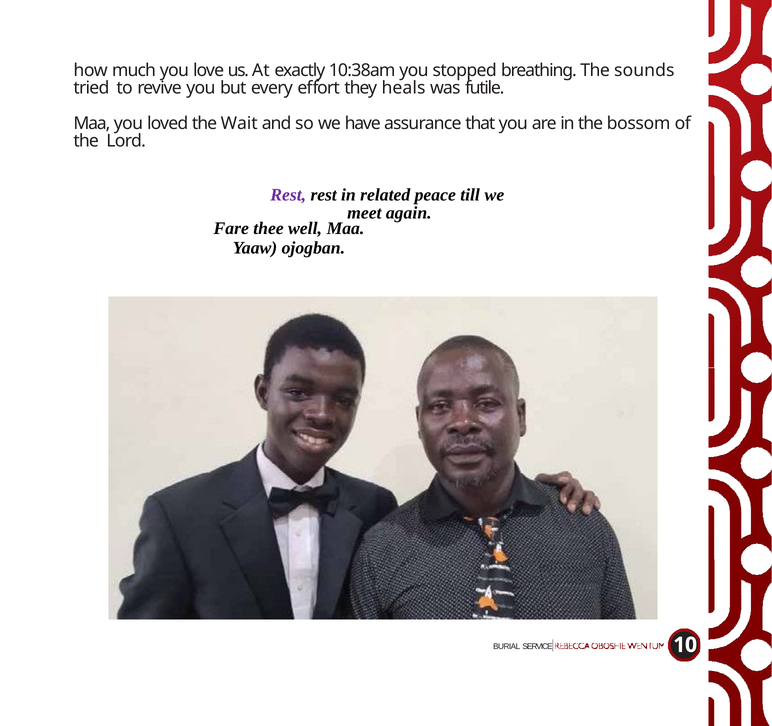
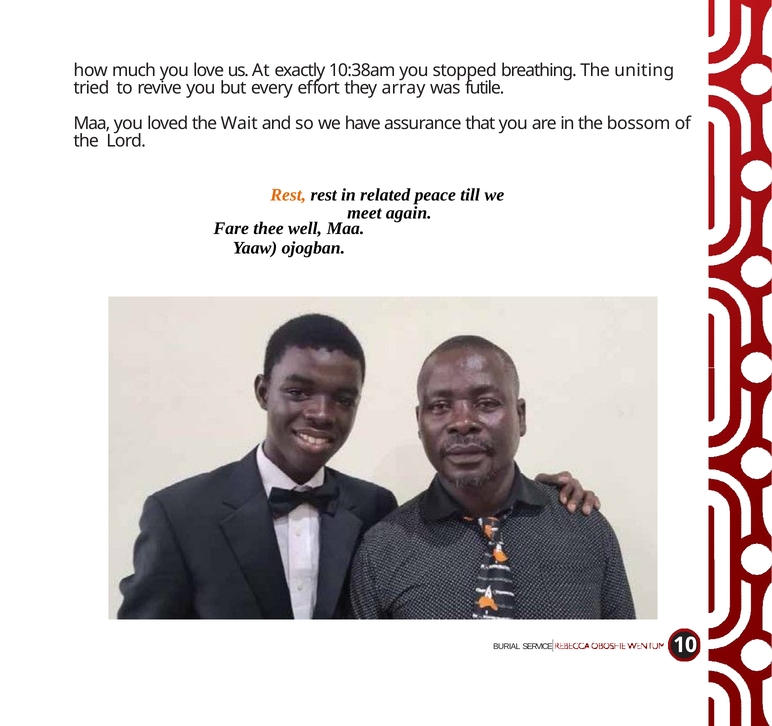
sounds: sounds -> uniting
heals: heals -> array
Rest at (288, 195) colour: purple -> orange
